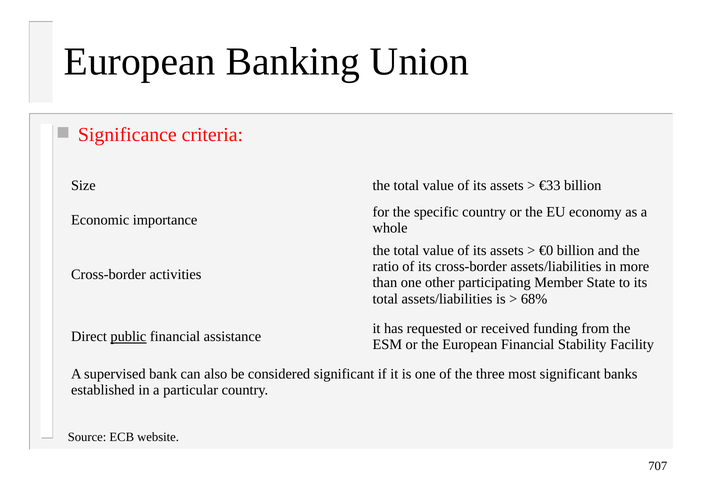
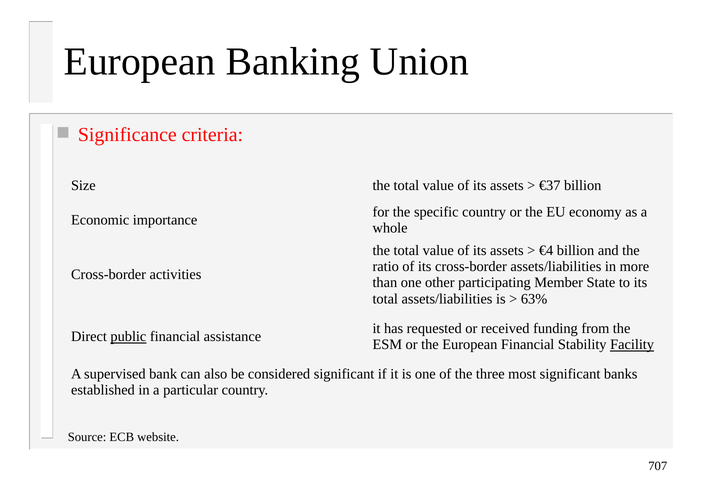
€33: €33 -> €37
€0: €0 -> €4
68%: 68% -> 63%
Facility underline: none -> present
